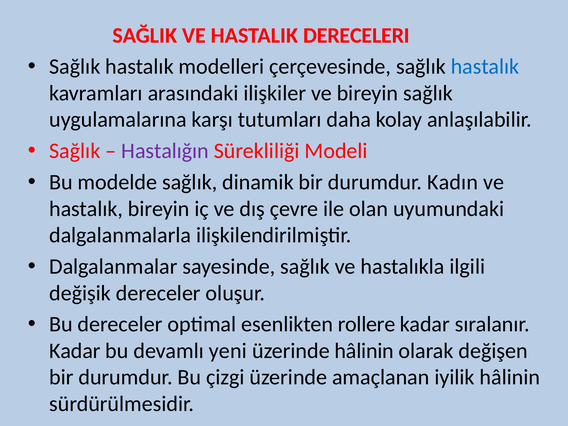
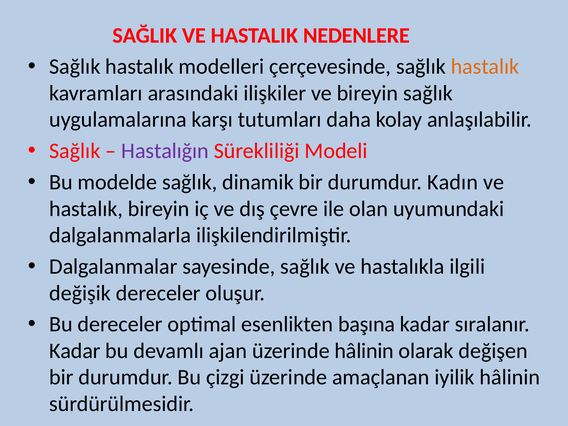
DERECELERI: DERECELERI -> NEDENLERE
hastalık at (485, 67) colour: blue -> orange
rollere: rollere -> başına
yeni: yeni -> ajan
